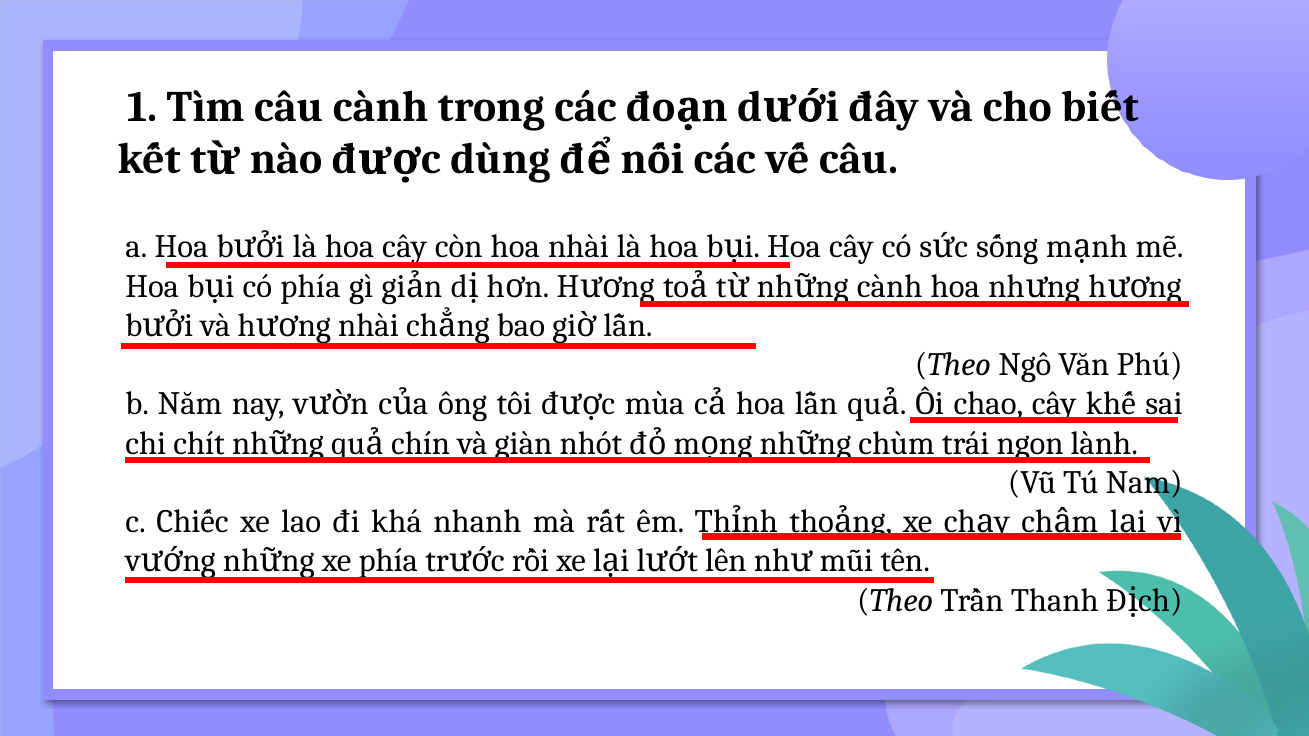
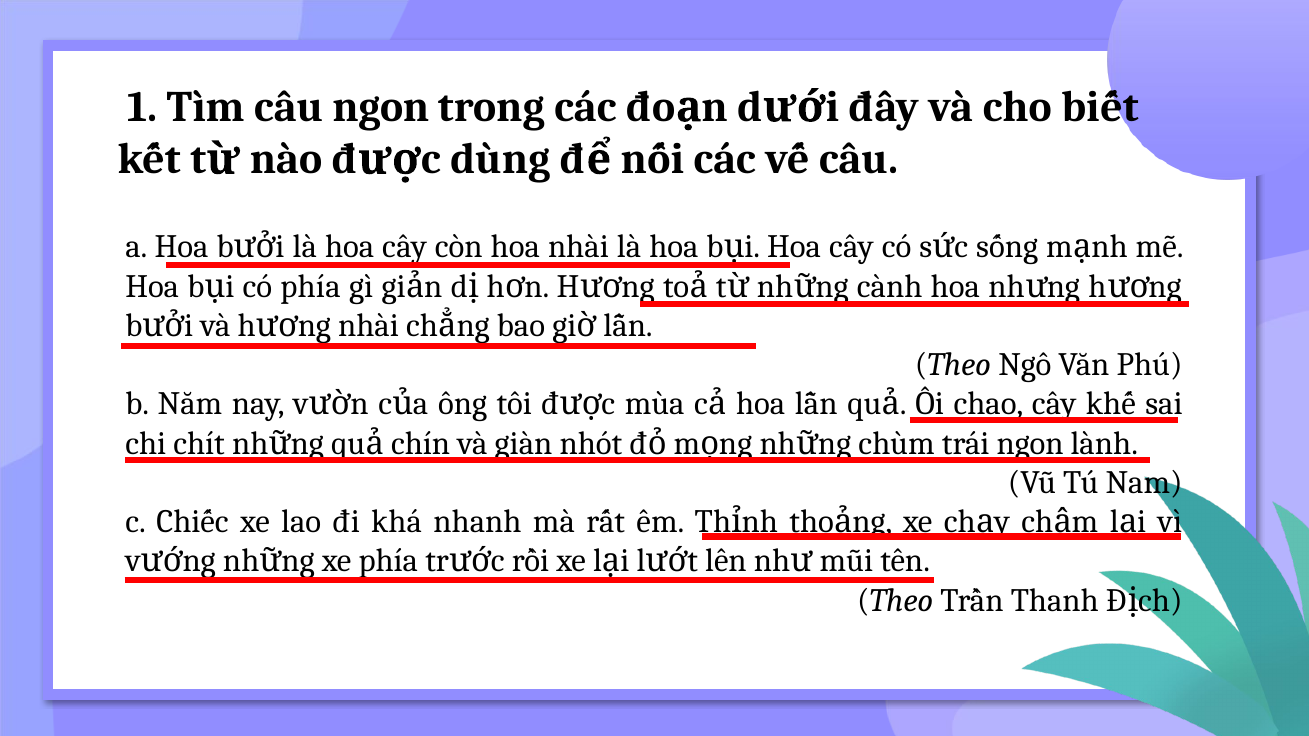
câu cành: cành -> ngon
